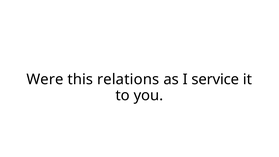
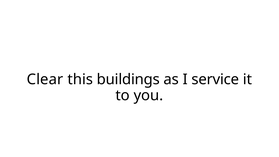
Were: Were -> Clear
relations: relations -> buildings
